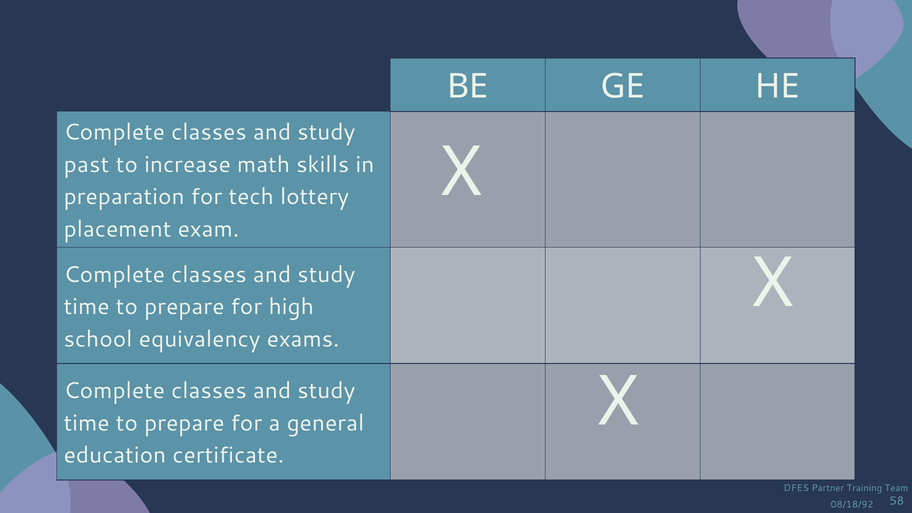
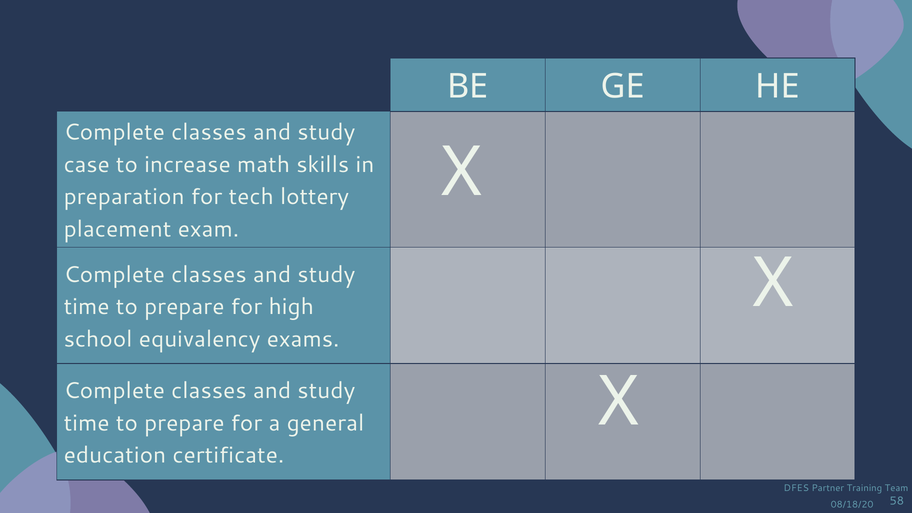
past: past -> case
08/18/92: 08/18/92 -> 08/18/20
